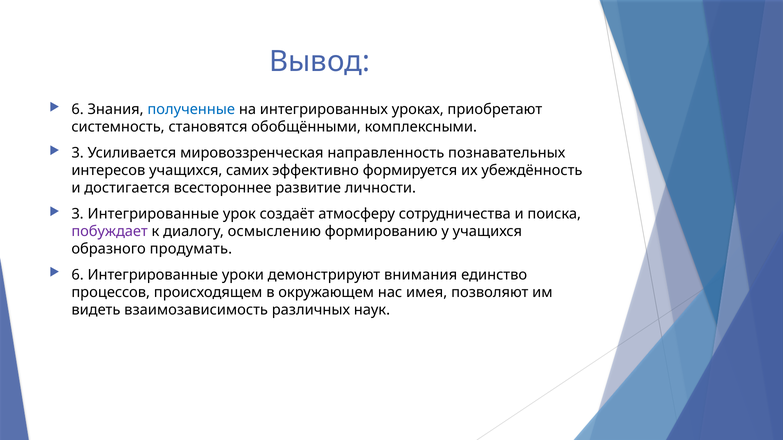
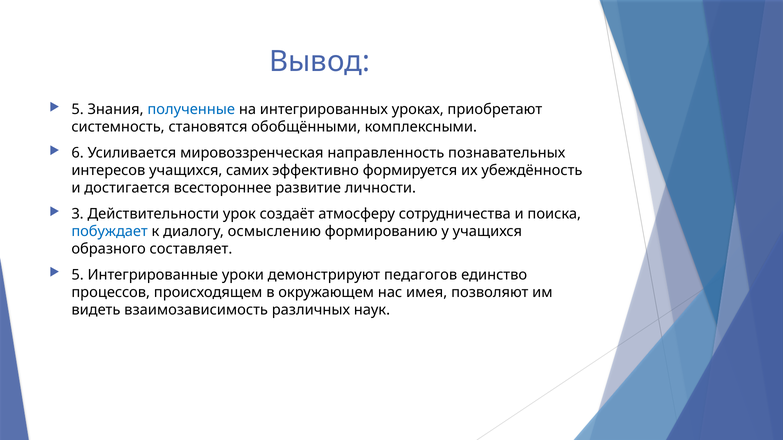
6 at (78, 110): 6 -> 5
3 at (78, 153): 3 -> 6
3 Интегрированные: Интегрированные -> Действительности
побуждает colour: purple -> blue
продумать: продумать -> составляет
6 at (78, 275): 6 -> 5
внимания: внимания -> педагогов
